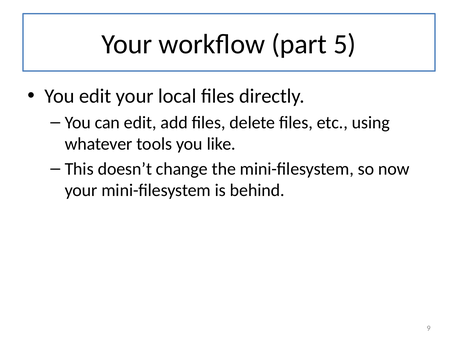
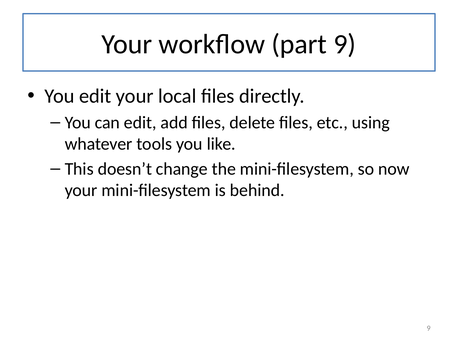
part 5: 5 -> 9
